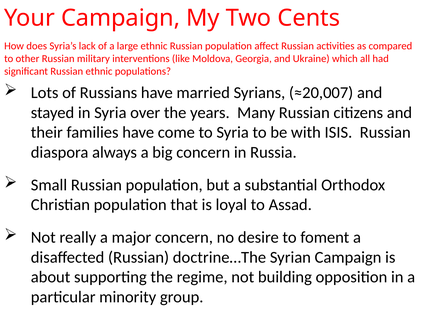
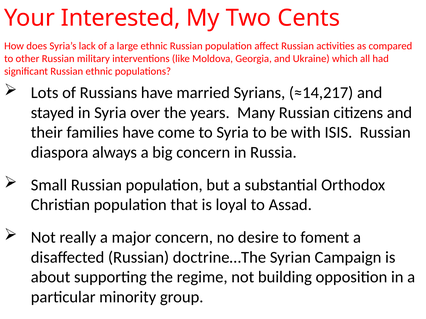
Your Campaign: Campaign -> Interested
≈20,007: ≈20,007 -> ≈14,217
